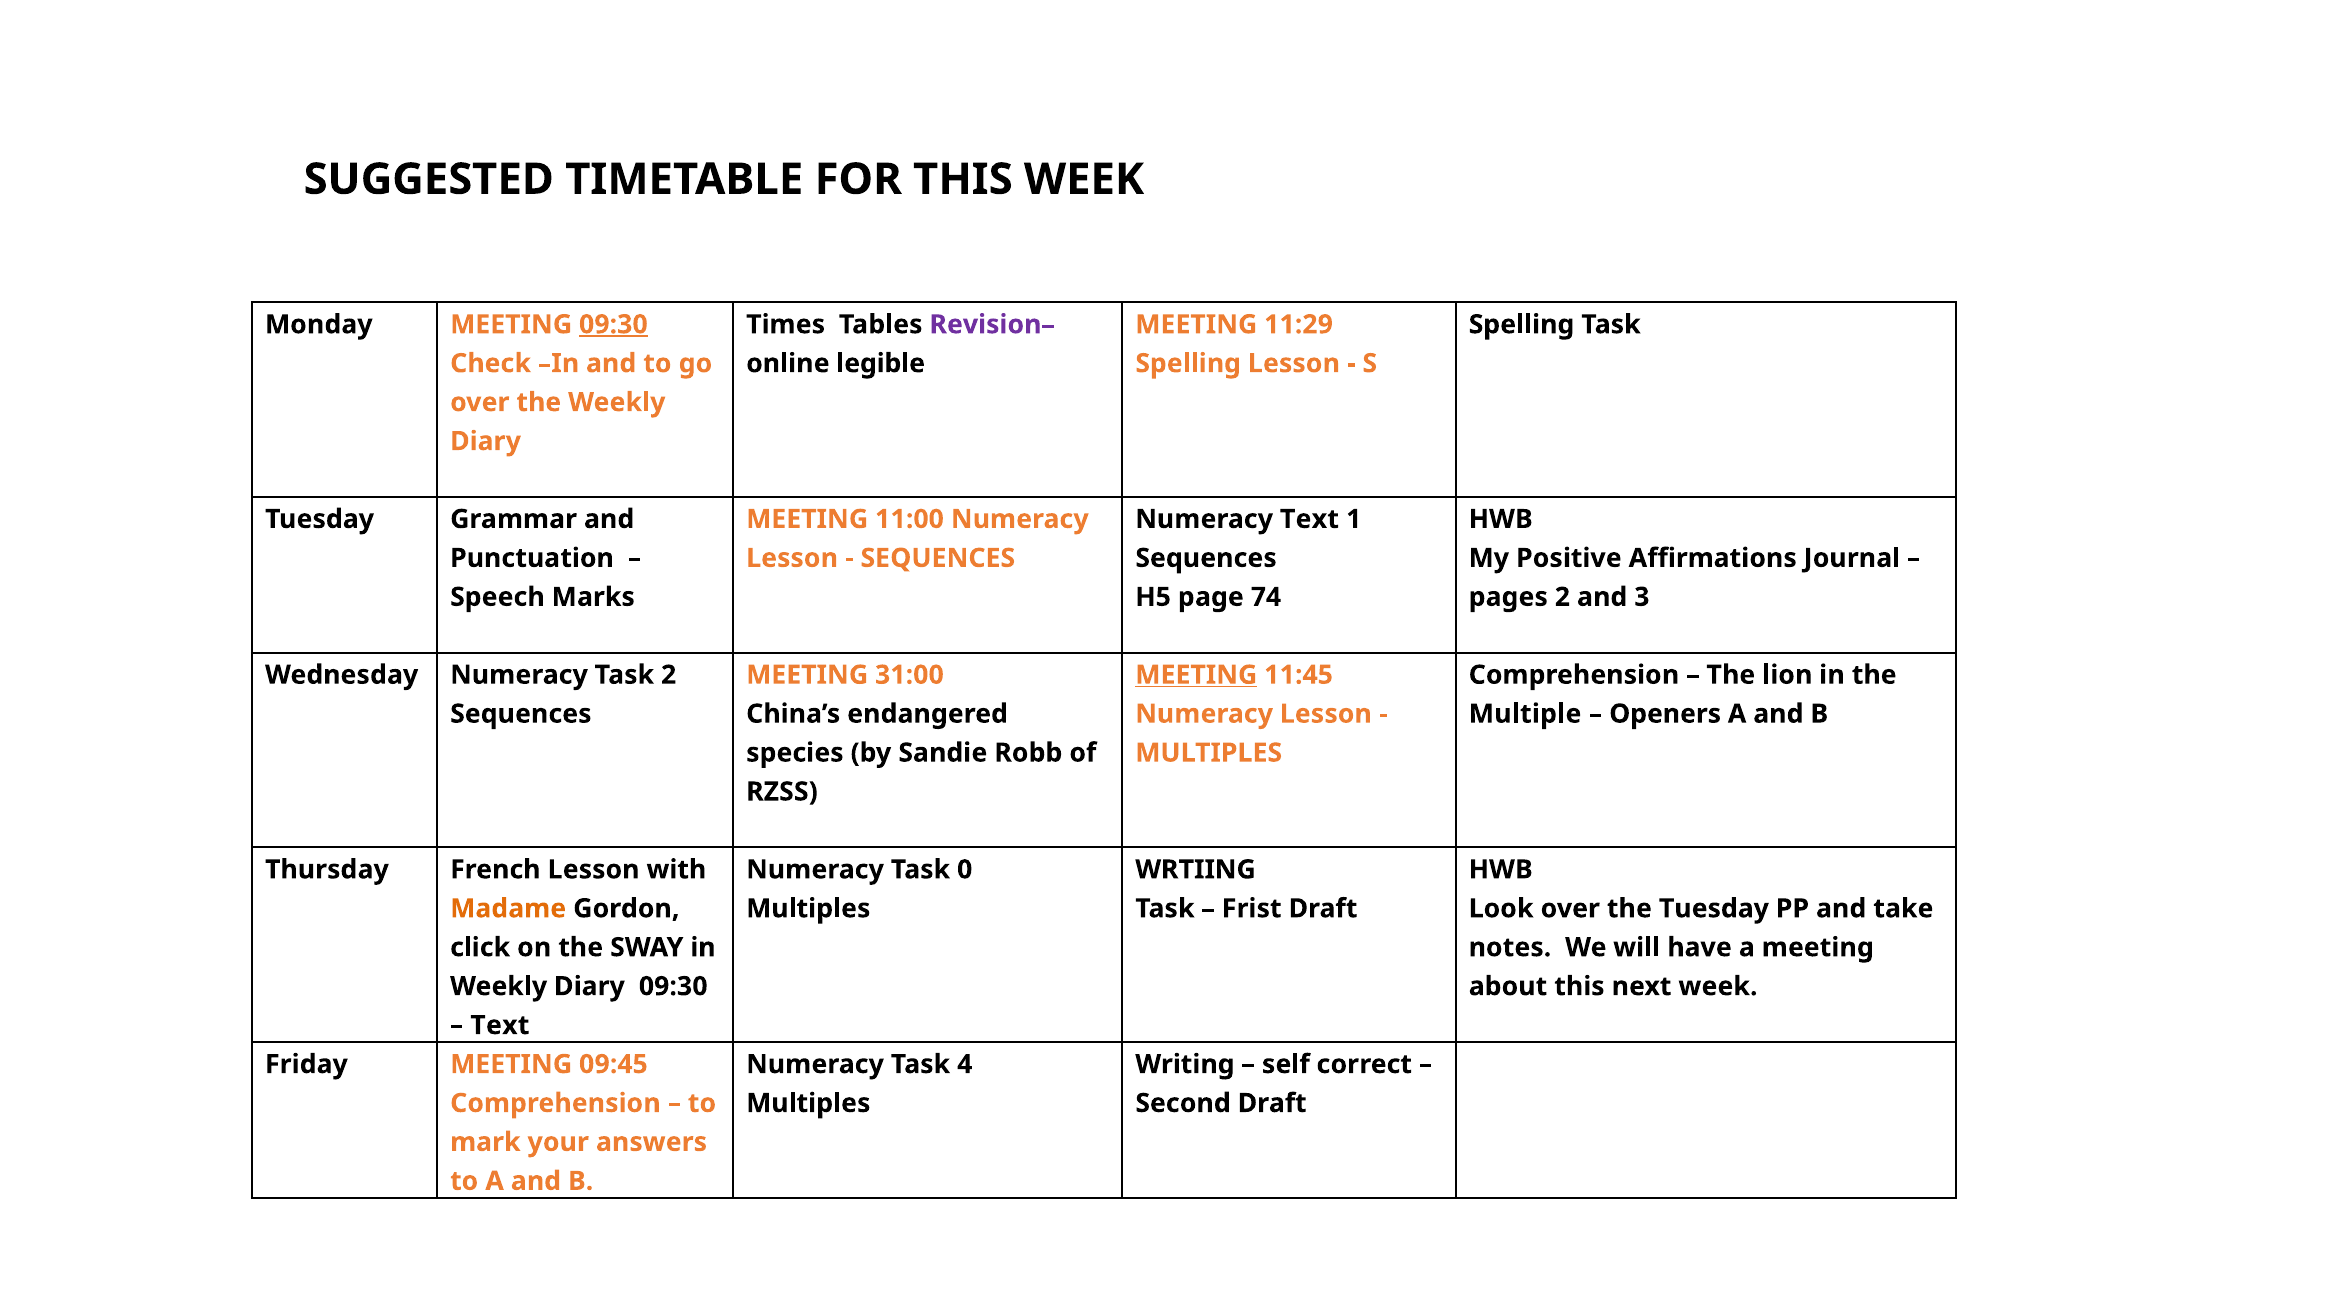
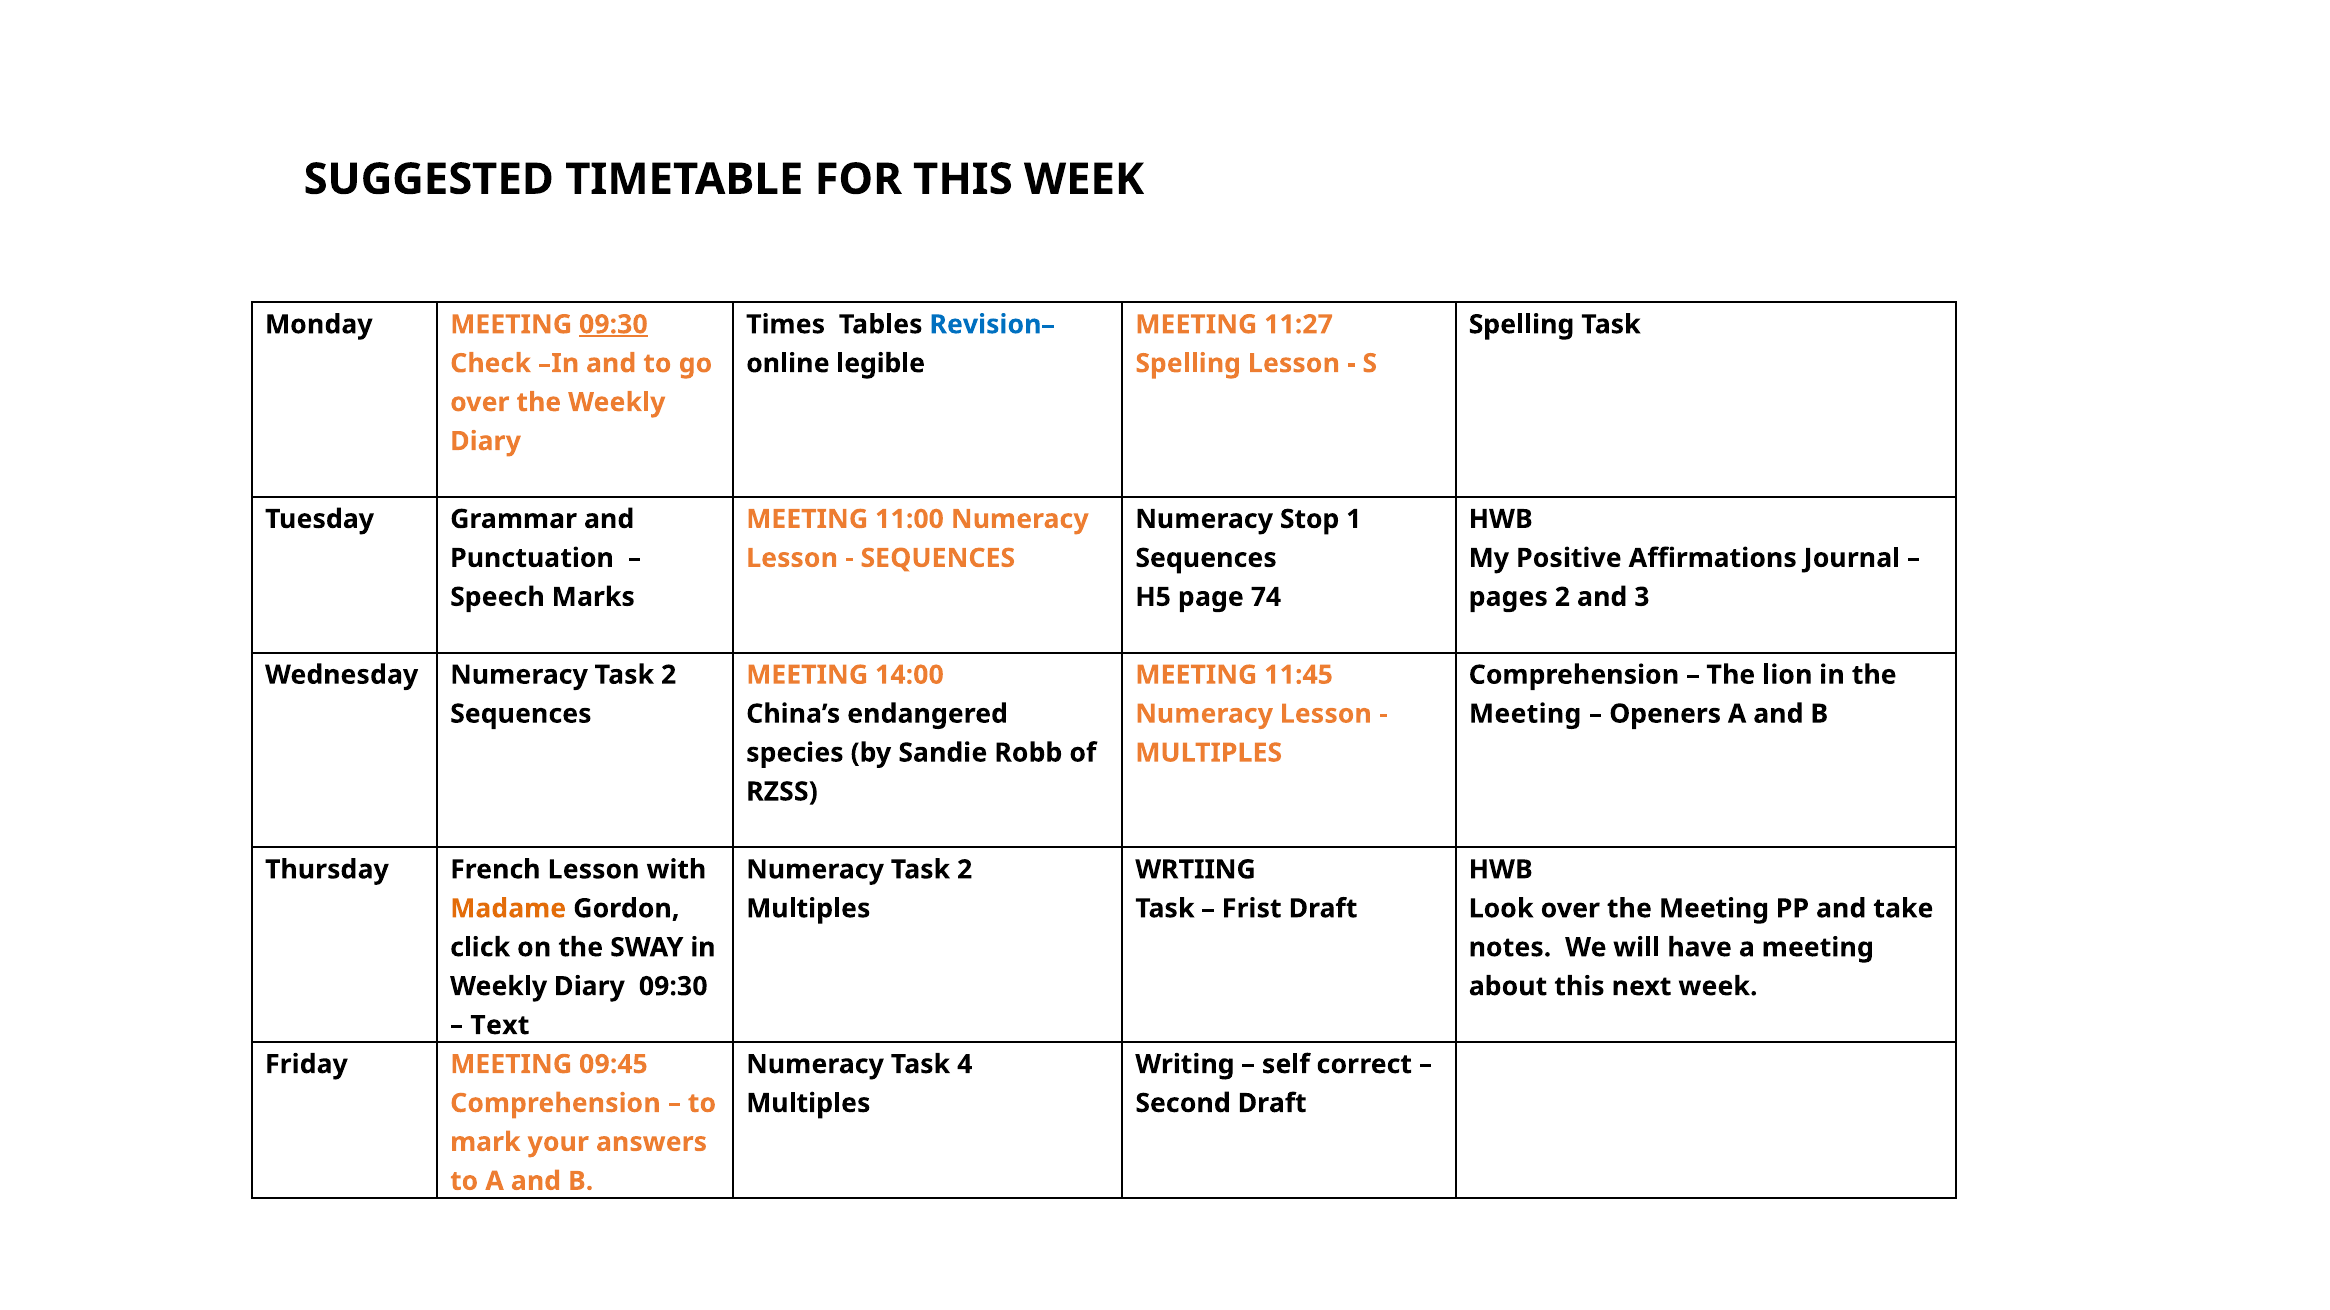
Revision– colour: purple -> blue
11:29: 11:29 -> 11:27
Numeracy Text: Text -> Stop
31:00: 31:00 -> 14:00
MEETING at (1196, 675) underline: present -> none
Multiple at (1525, 714): Multiple -> Meeting
0 at (965, 870): 0 -> 2
over the Tuesday: Tuesday -> Meeting
